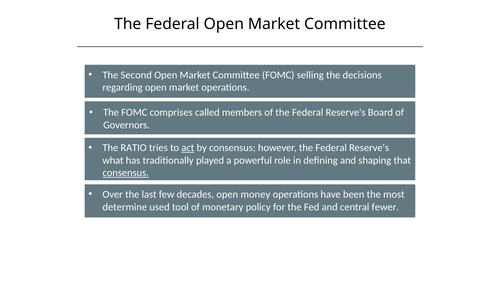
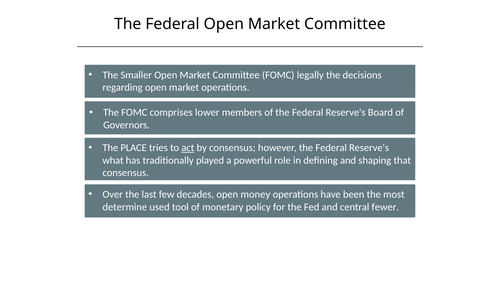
Second: Second -> Smaller
selling: selling -> legally
called: called -> lower
RATIO: RATIO -> PLACE
consensus at (126, 173) underline: present -> none
